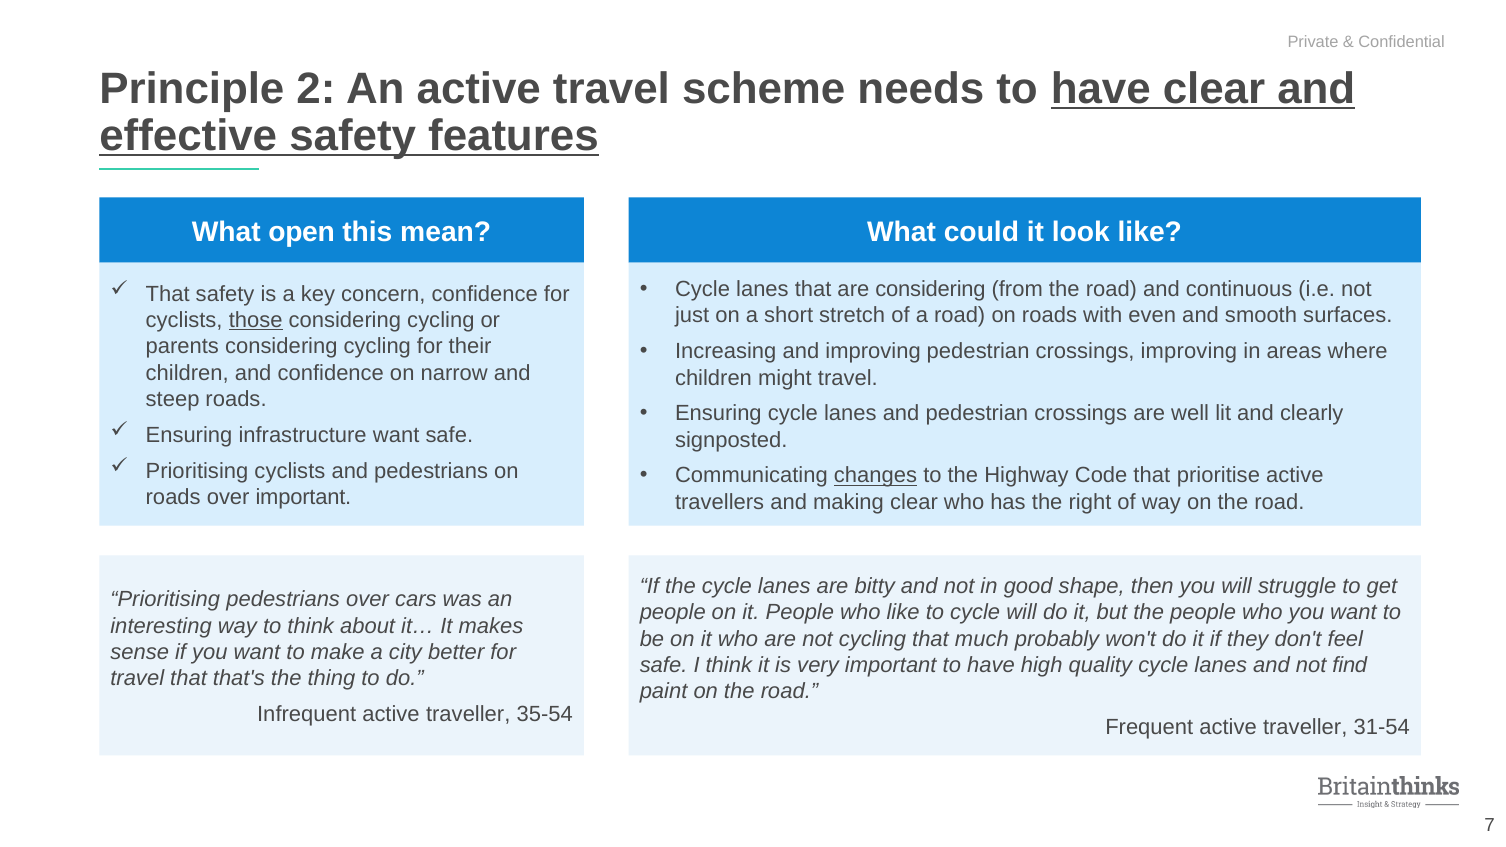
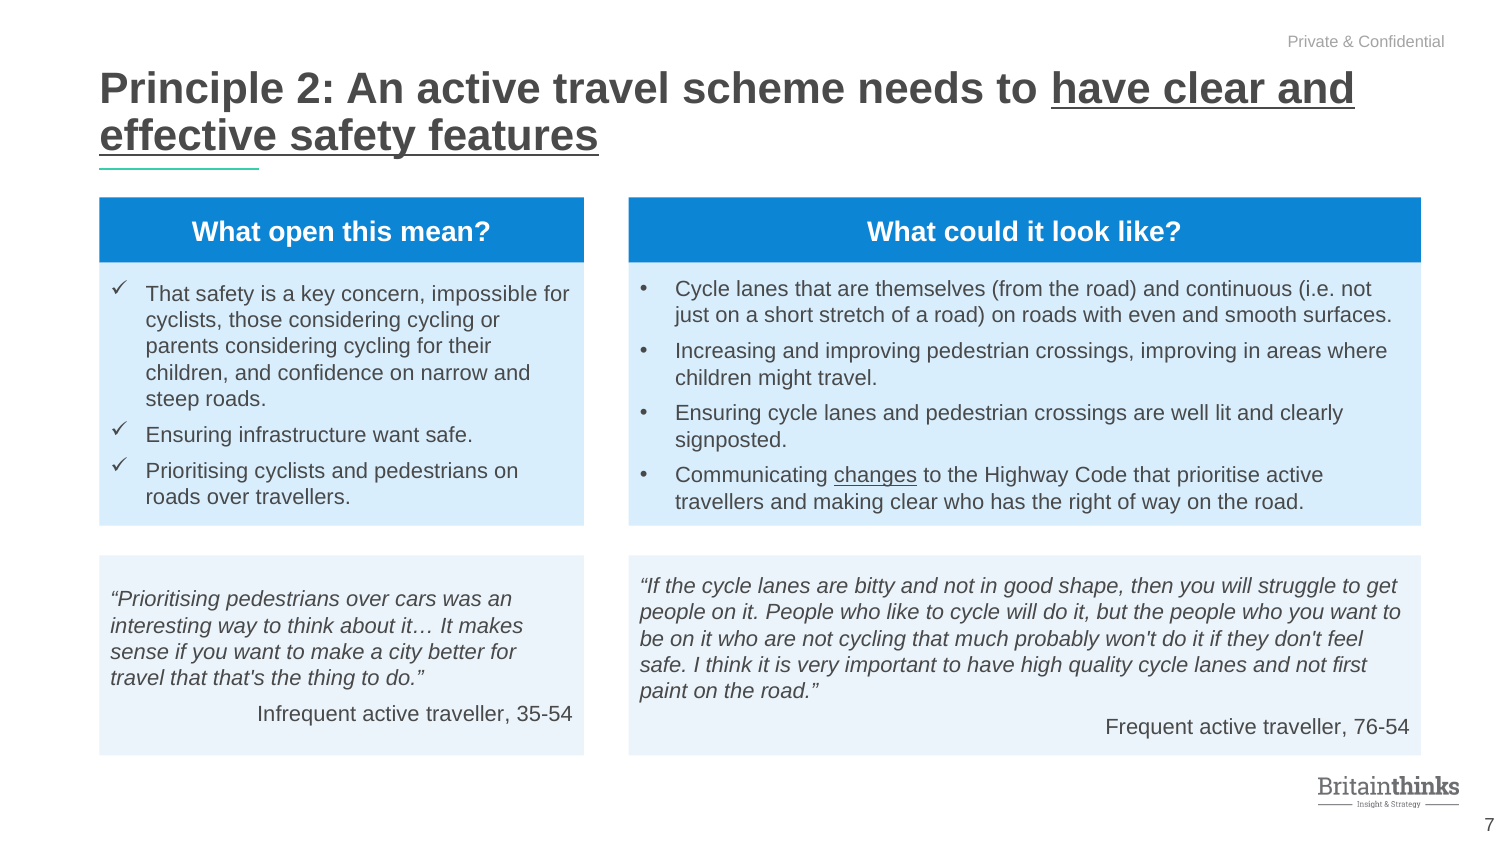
are considering: considering -> themselves
concern confidence: confidence -> impossible
those underline: present -> none
over important: important -> travellers
find: find -> first
31-54: 31-54 -> 76-54
